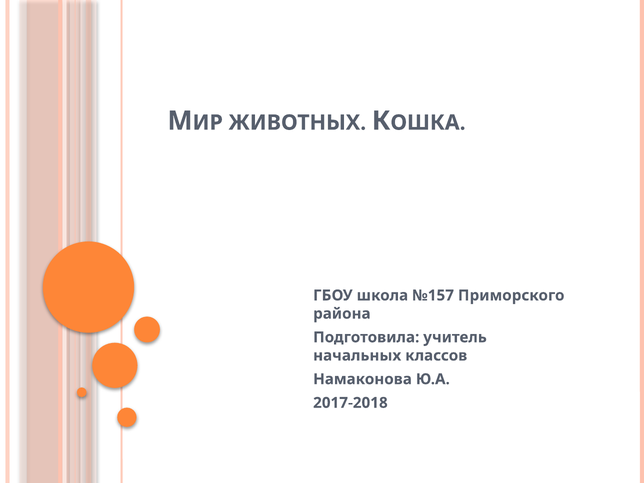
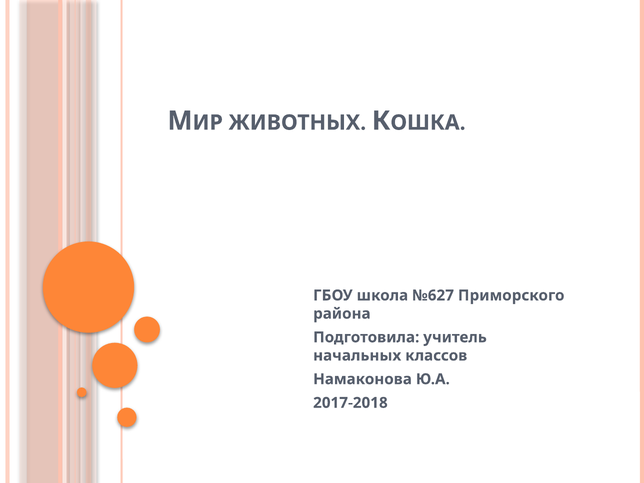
№157: №157 -> №627
